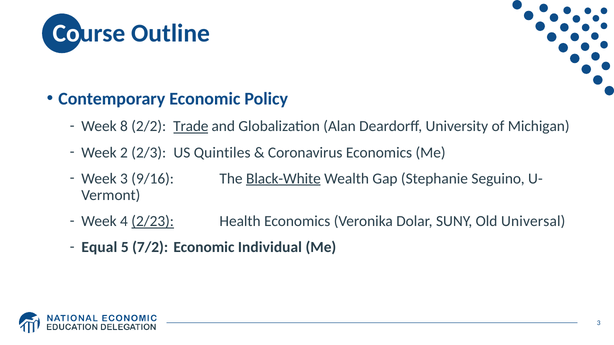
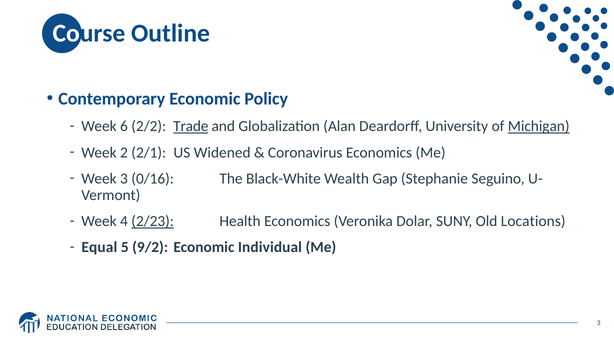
8: 8 -> 6
Michigan underline: none -> present
2/3: 2/3 -> 2/1
Quintiles: Quintiles -> Widened
9/16: 9/16 -> 0/16
Black-White underline: present -> none
Universal: Universal -> Locations
7/2: 7/2 -> 9/2
